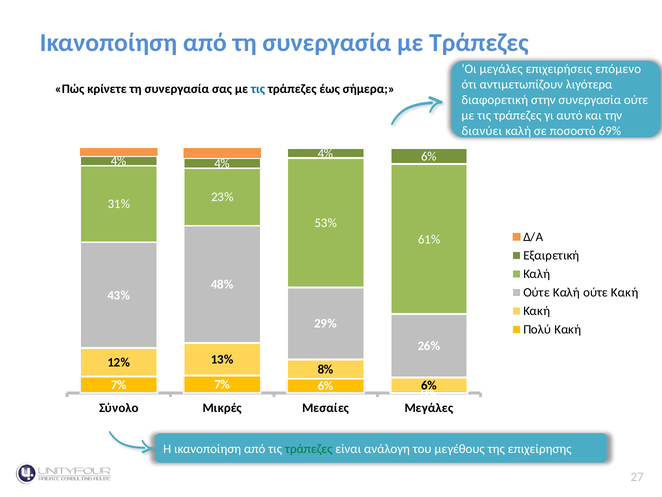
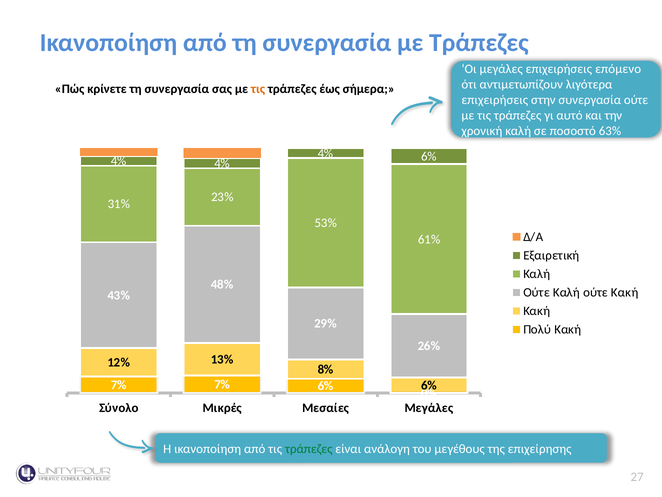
τις at (258, 89) colour: blue -> orange
διαφορετική at (495, 100): διαφορετική -> επιχειρήσεις
διανύει: διανύει -> χρονική
69%: 69% -> 63%
